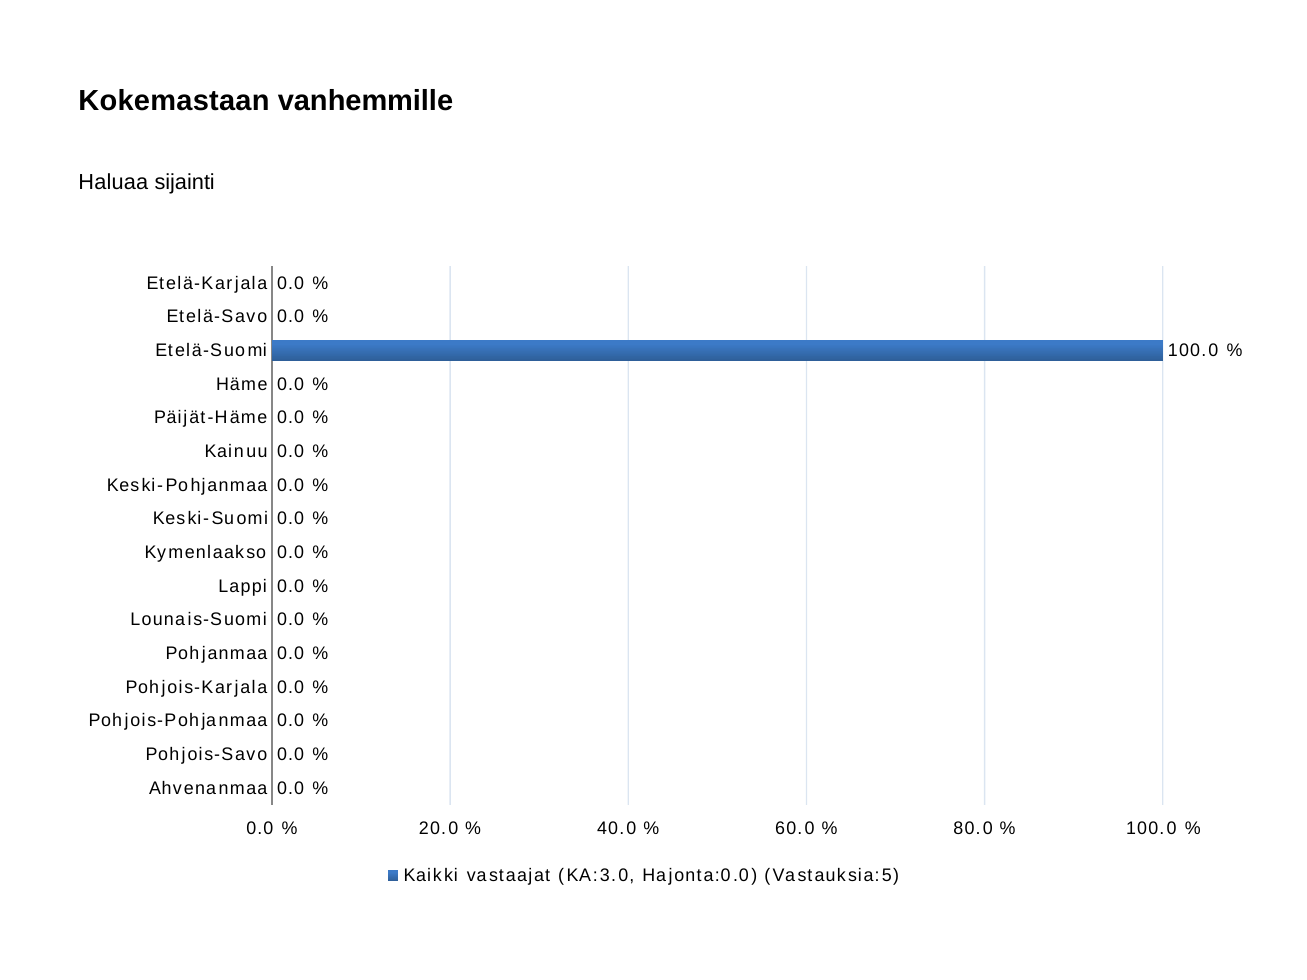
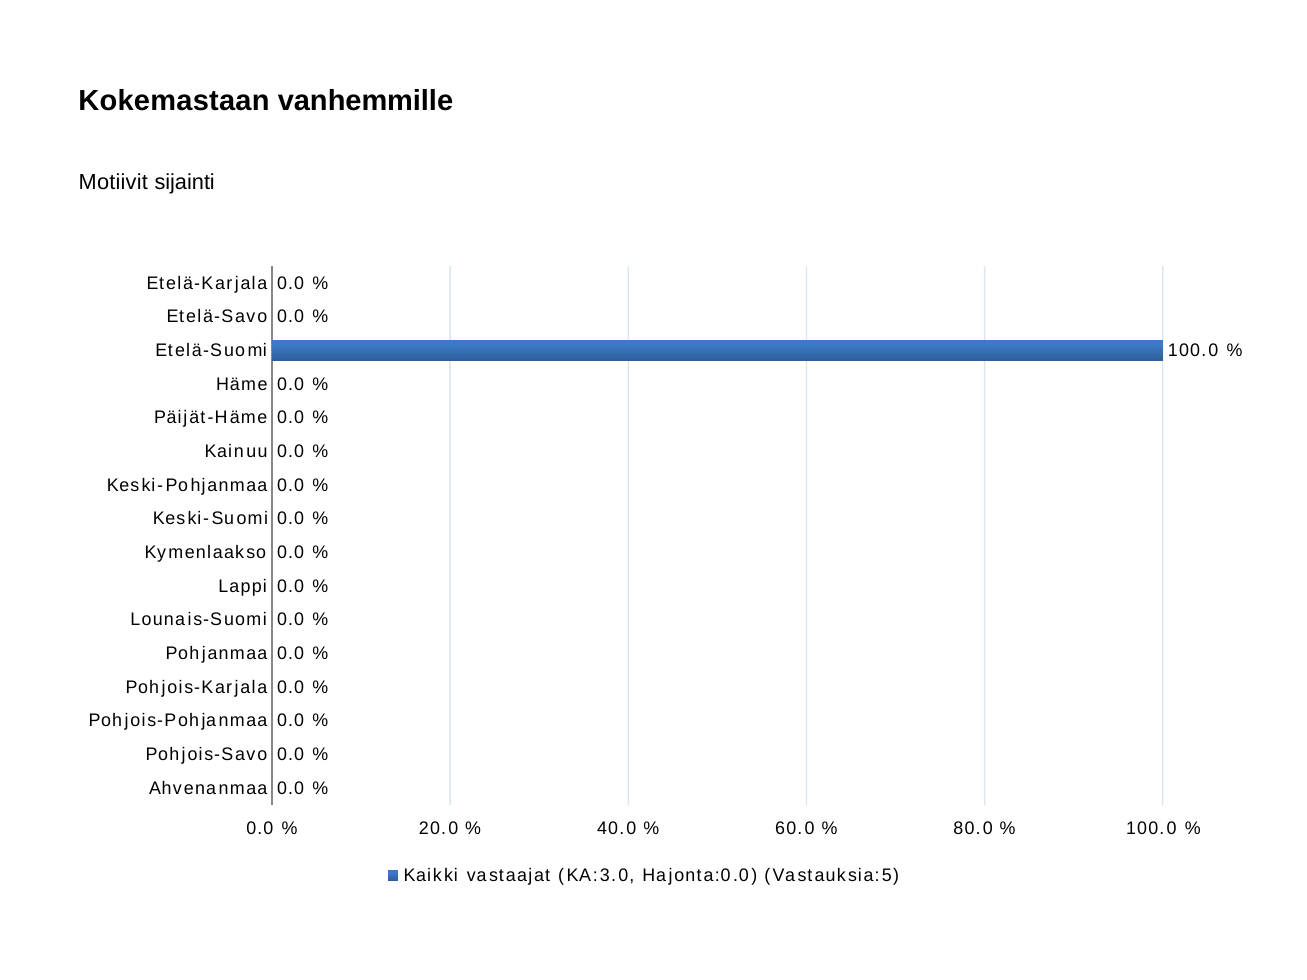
Haluaa: Haluaa -> Motiivit
